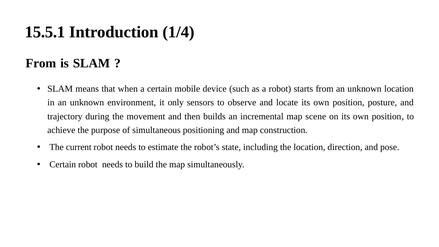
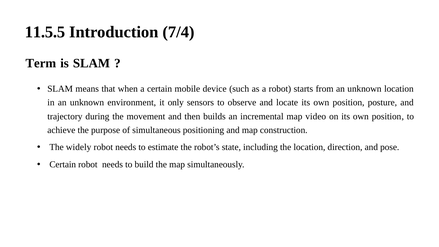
15.5.1: 15.5.1 -> 11.5.5
1/4: 1/4 -> 7/4
From at (41, 63): From -> Term
scene: scene -> video
current: current -> widely
